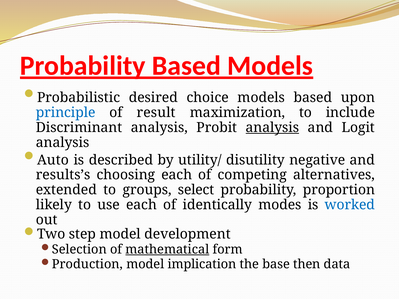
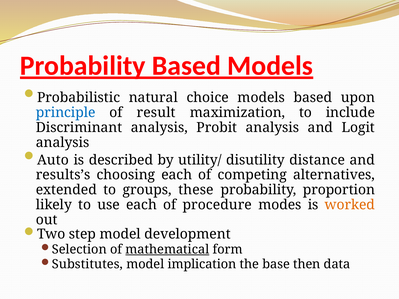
desired: desired -> natural
analysis at (272, 128) underline: present -> none
negative: negative -> distance
select: select -> these
identically: identically -> procedure
worked colour: blue -> orange
Production: Production -> Substitutes
